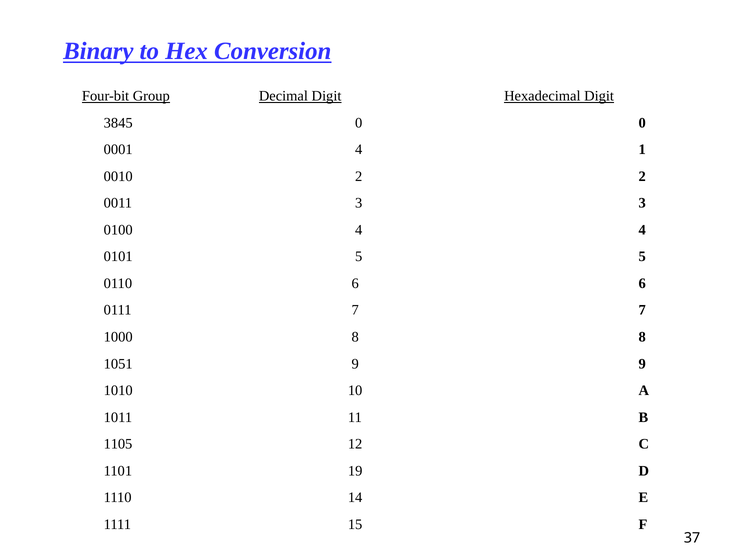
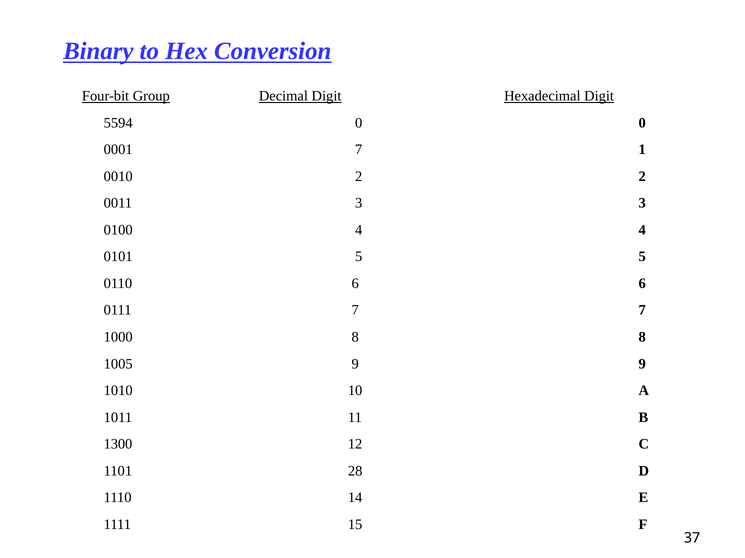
3845: 3845 -> 5594
0001 4: 4 -> 7
1051: 1051 -> 1005
1105: 1105 -> 1300
19: 19 -> 28
